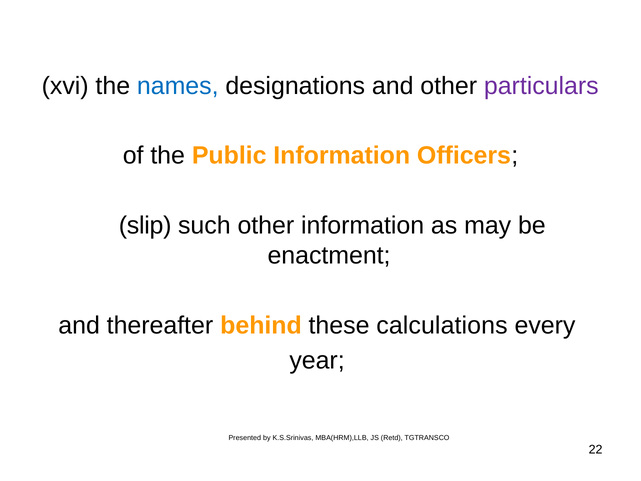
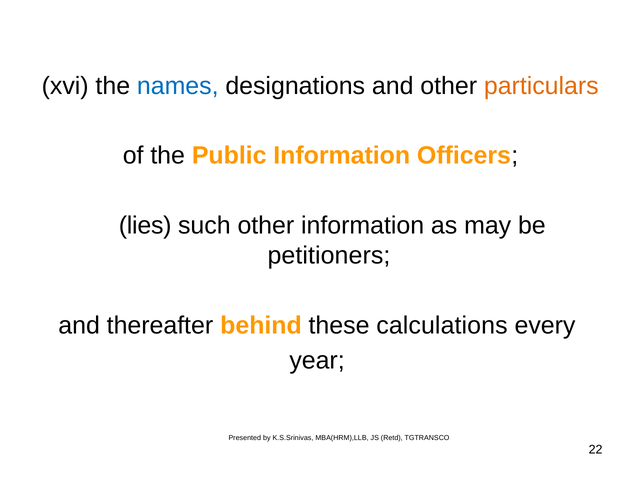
particulars colour: purple -> orange
slip: slip -> lies
enactment: enactment -> petitioners
